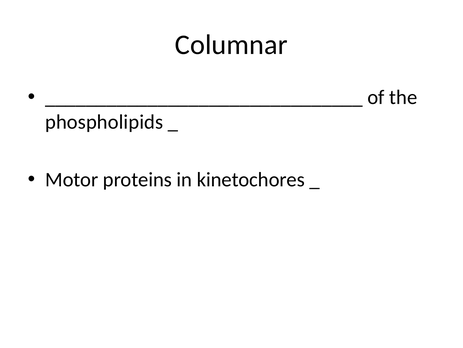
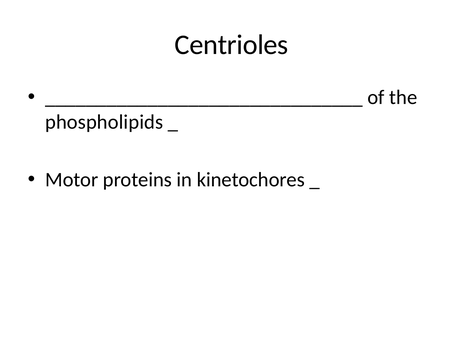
Columnar: Columnar -> Centrioles
